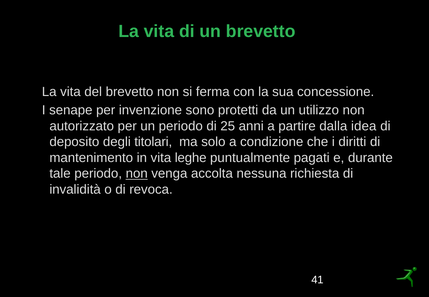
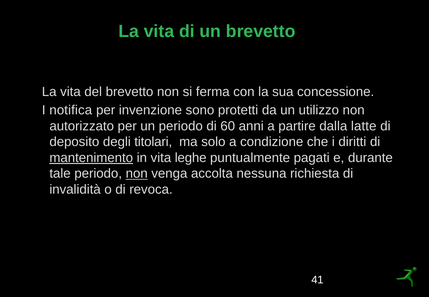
senape: senape -> notifica
25: 25 -> 60
idea: idea -> latte
mantenimento underline: none -> present
